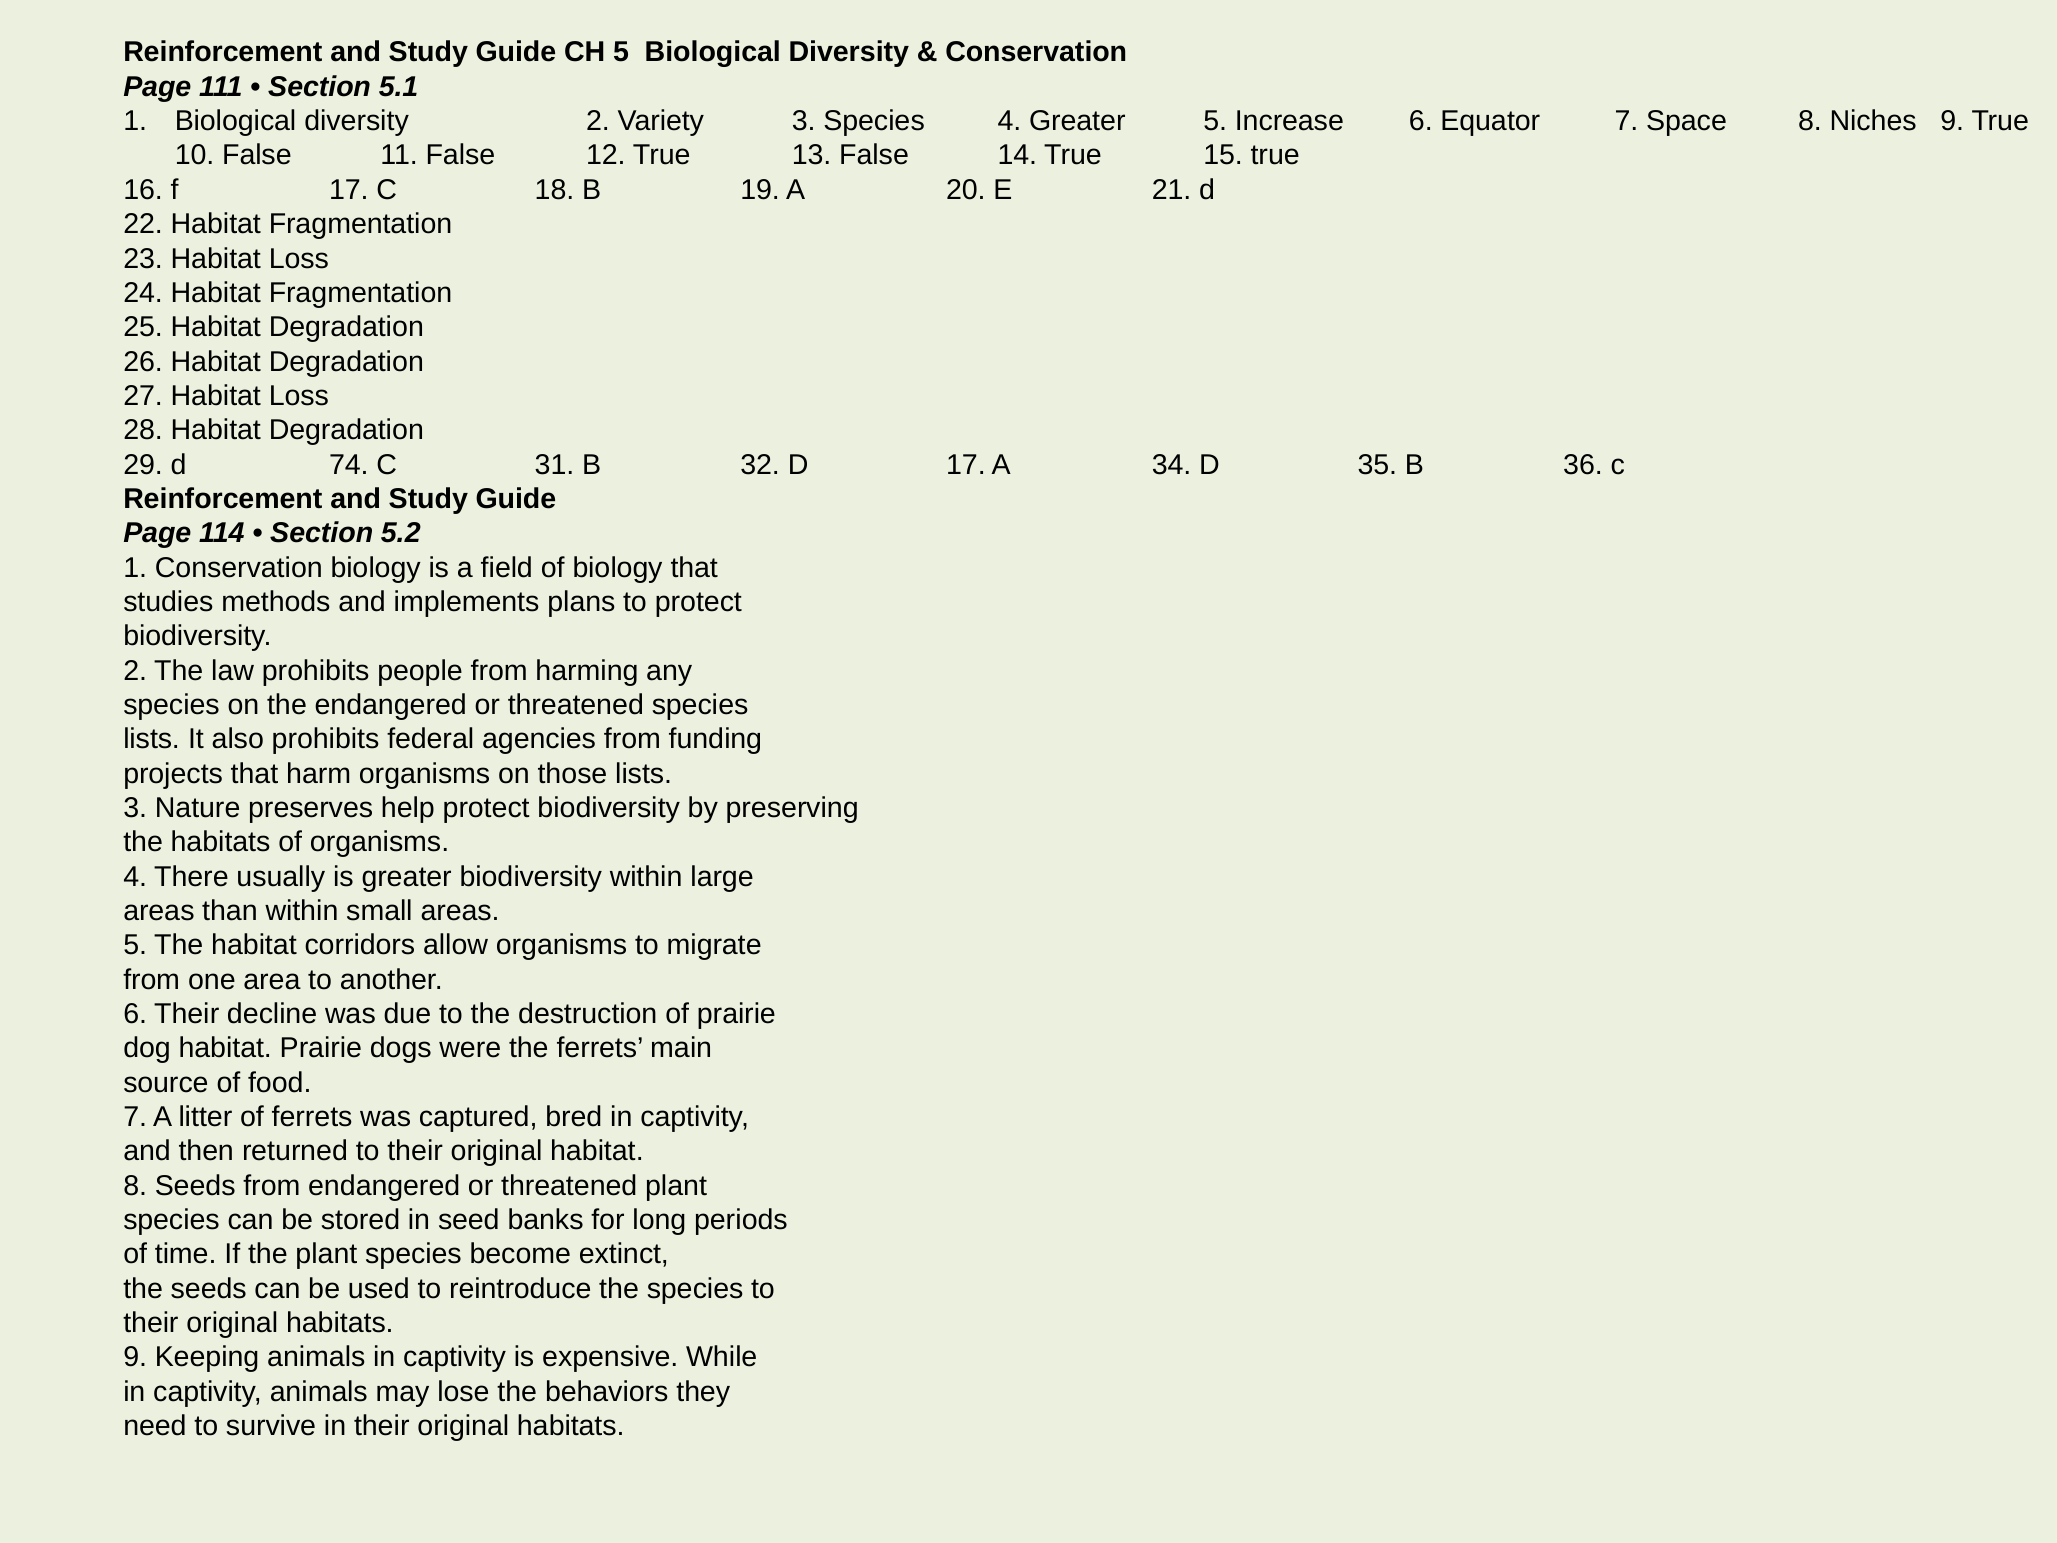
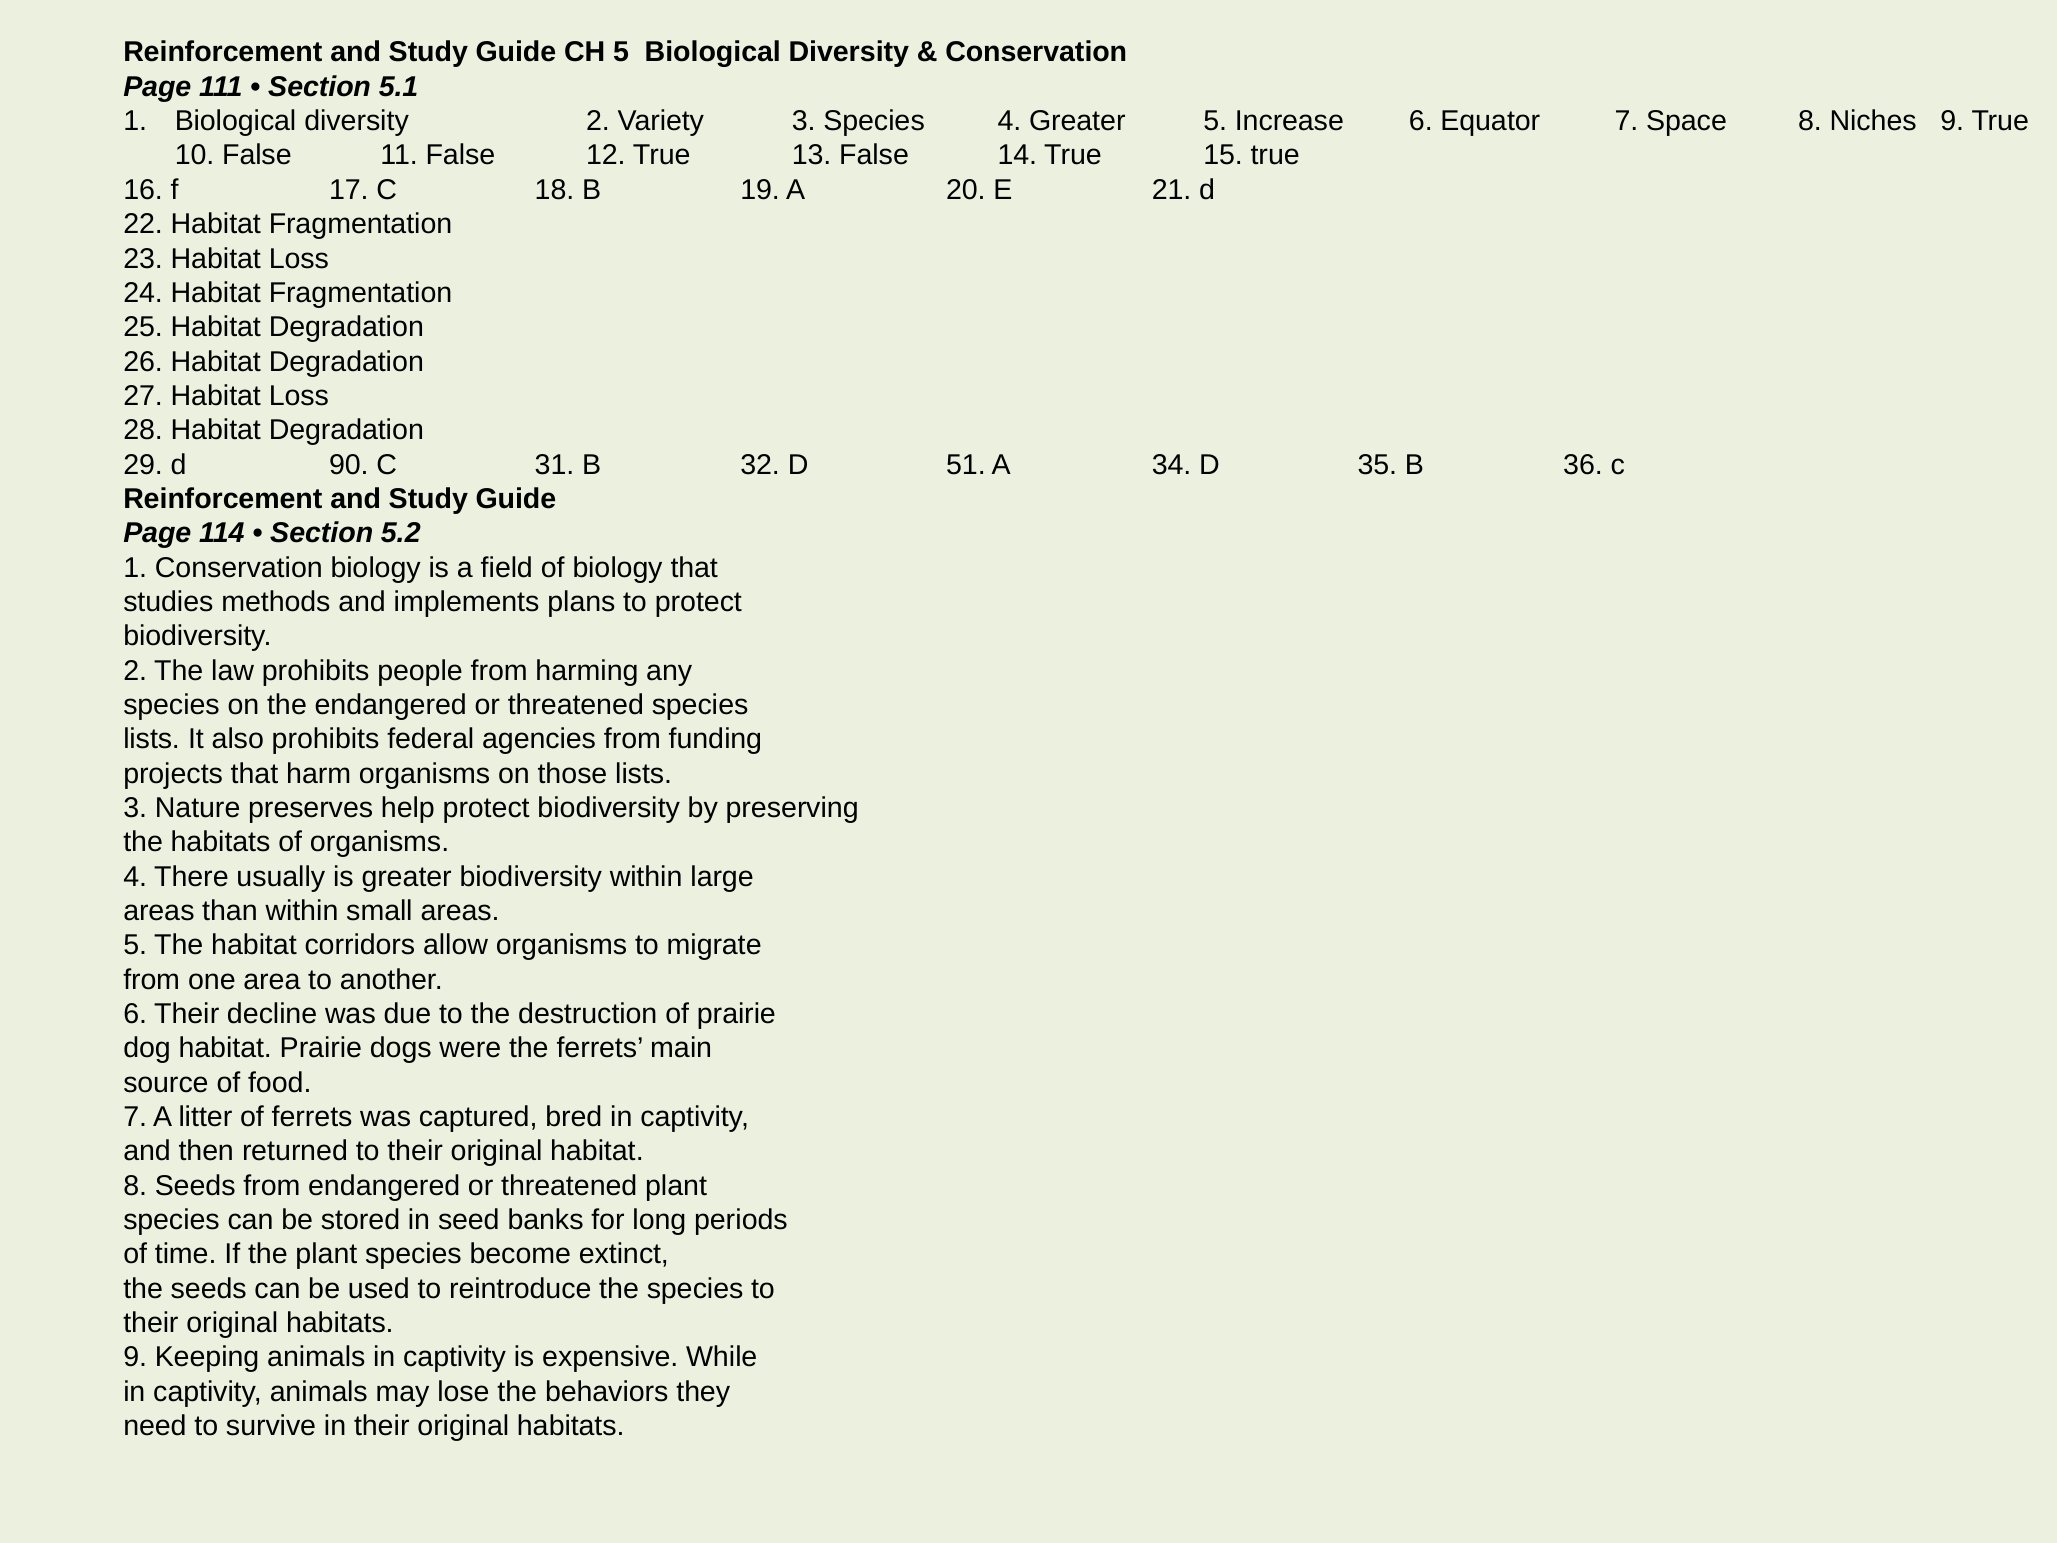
74: 74 -> 90
D 17: 17 -> 51
